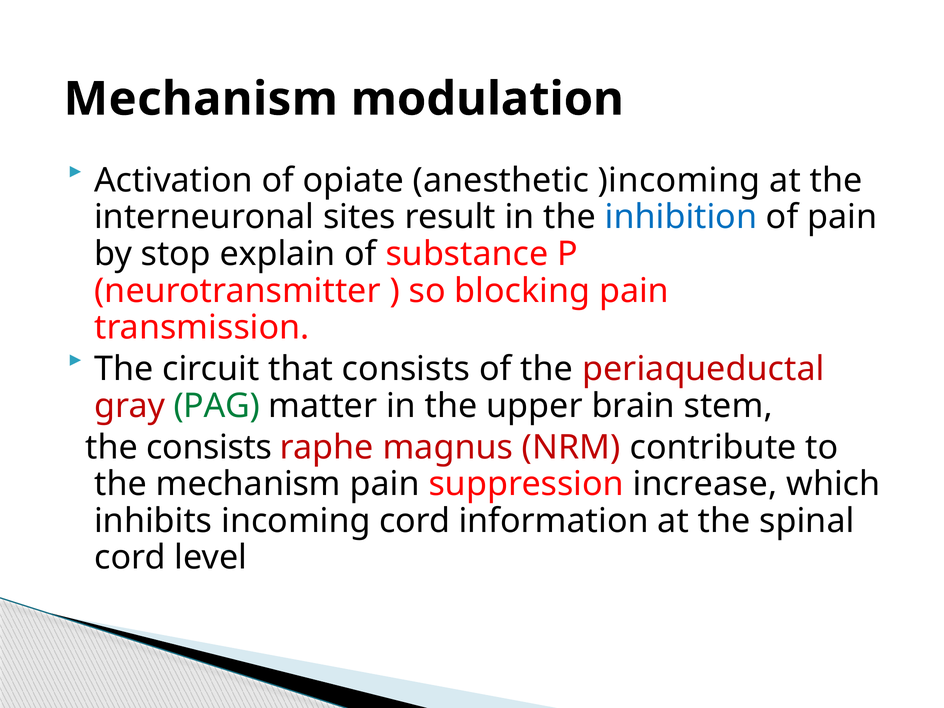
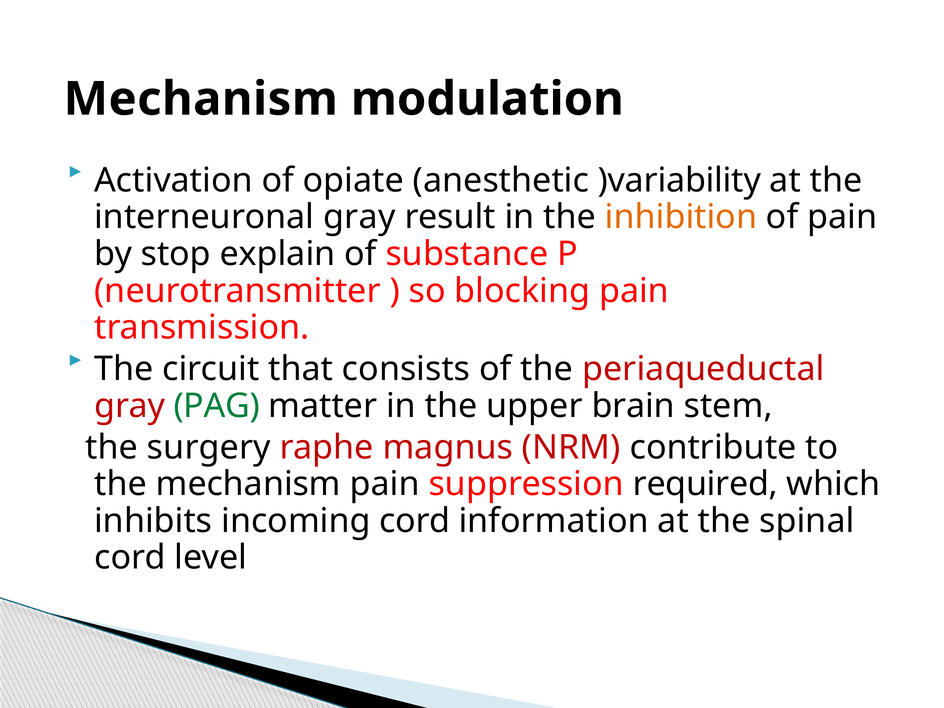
)incoming: )incoming -> )variability
interneuronal sites: sites -> gray
inhibition colour: blue -> orange
the consists: consists -> surgery
increase: increase -> required
